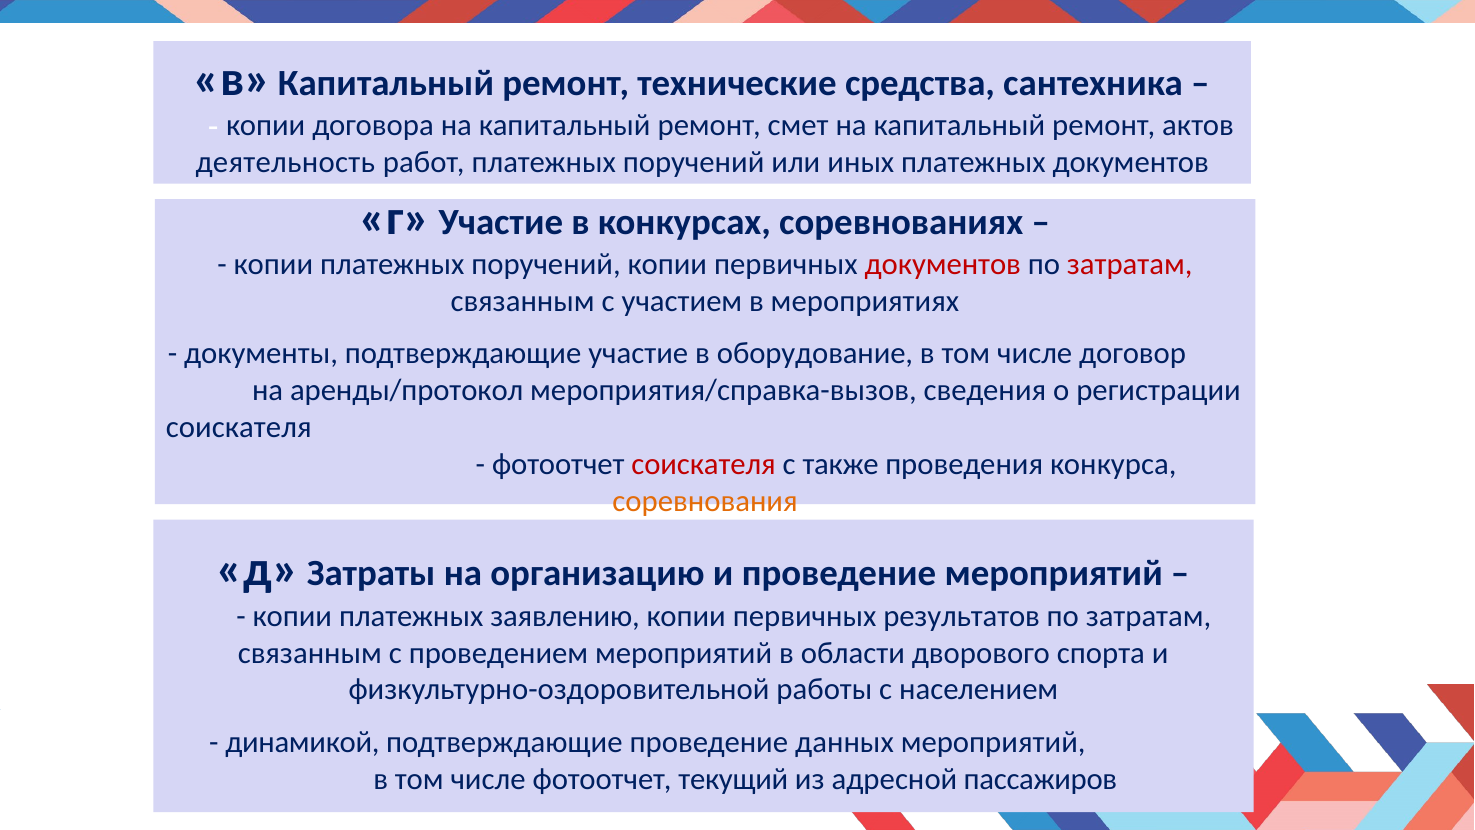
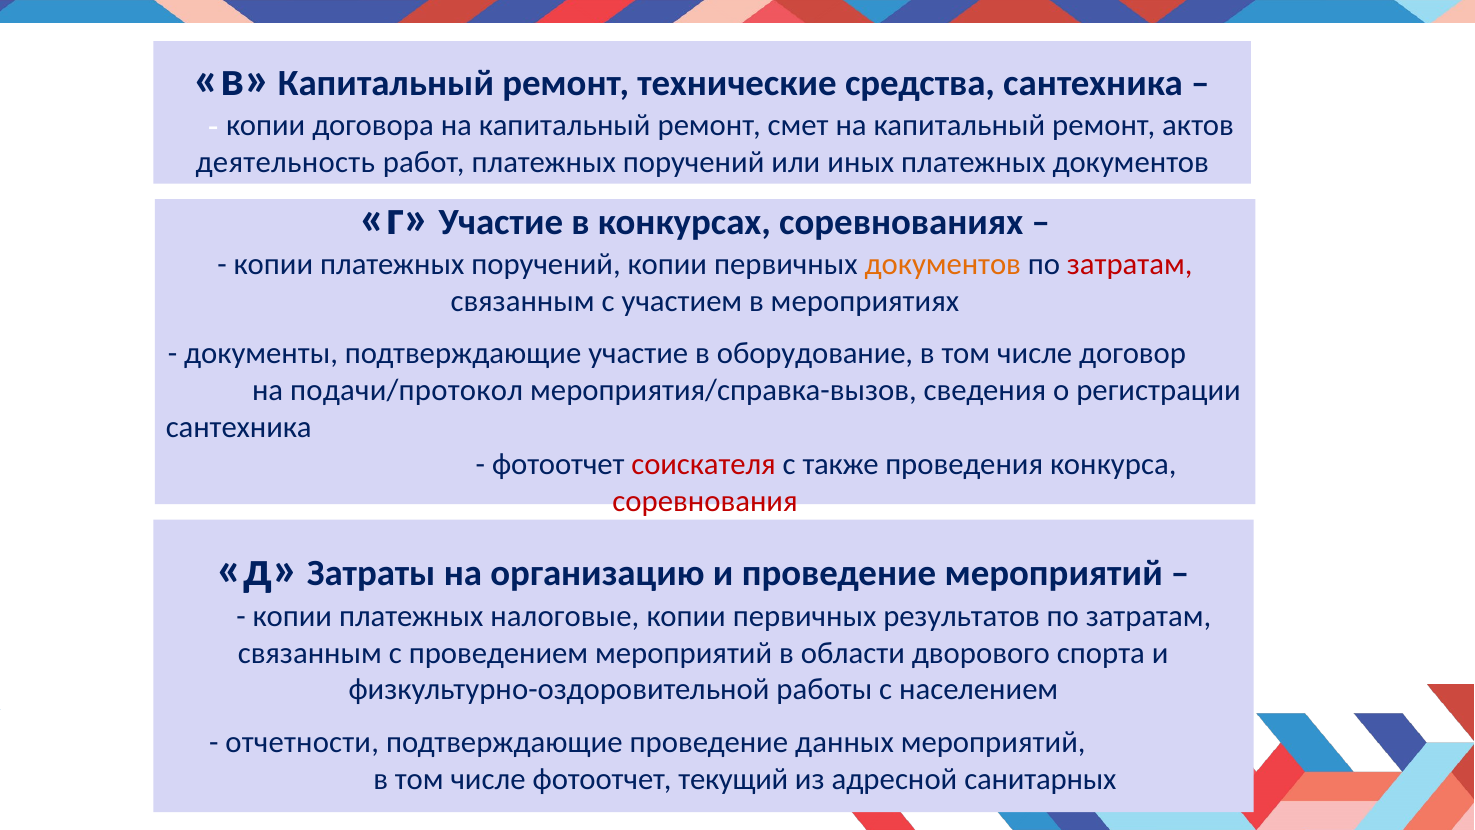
документов at (943, 264) colour: red -> orange
аренды/протокол: аренды/протокол -> подачи/протокол
соискателя at (239, 427): соискателя -> сантехника
соревнования colour: orange -> red
заявлению: заявлению -> налоговые
динамикой: динамикой -> отчетности
пассажиров: пассажиров -> санитарных
